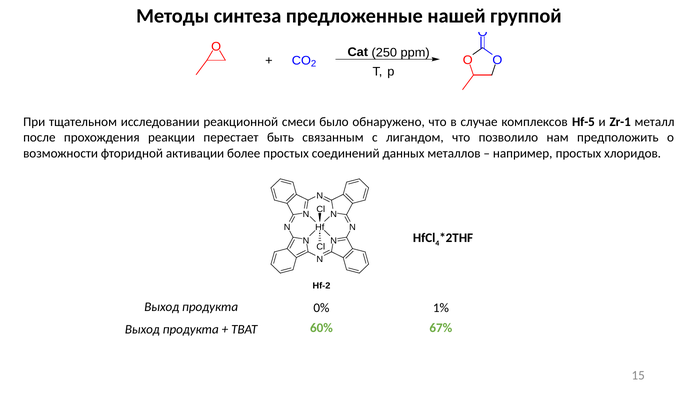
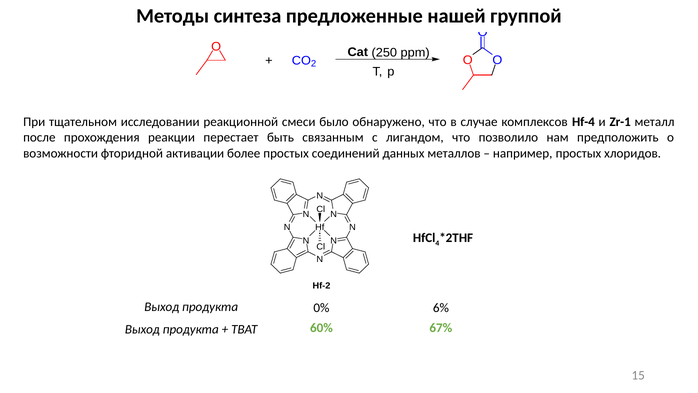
Hf-5: Hf-5 -> Hf-4
1%: 1% -> 6%
